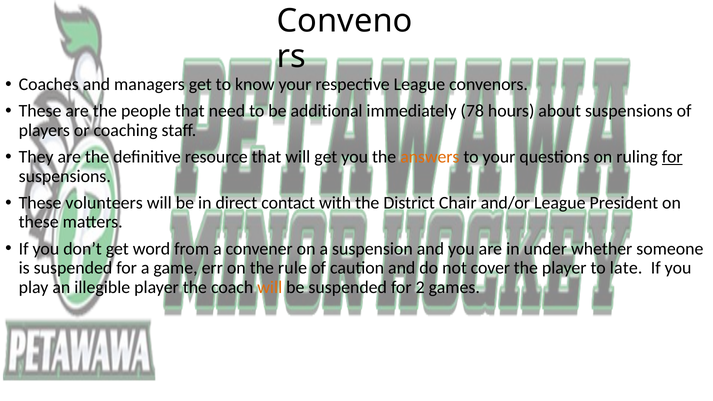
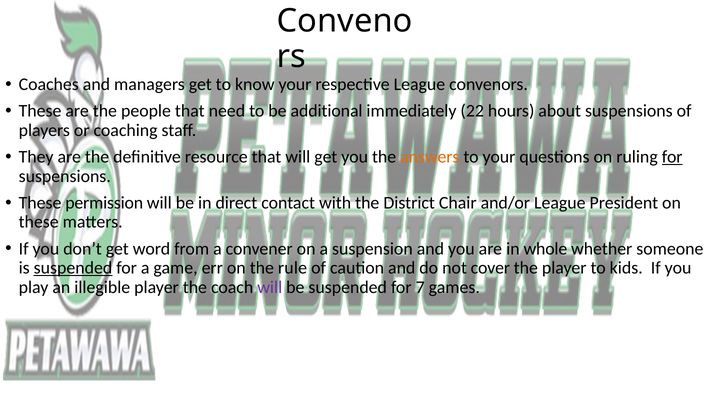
78: 78 -> 22
volunteers: volunteers -> permission
under: under -> whole
suspended at (73, 268) underline: none -> present
late: late -> kids
will at (270, 287) colour: orange -> purple
2: 2 -> 7
